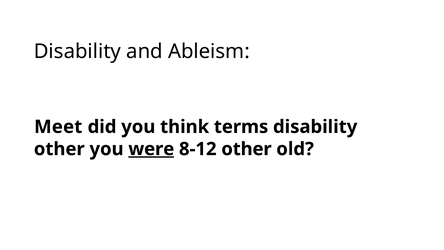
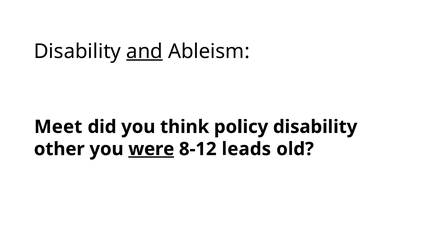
and underline: none -> present
terms: terms -> policy
8-12 other: other -> leads
